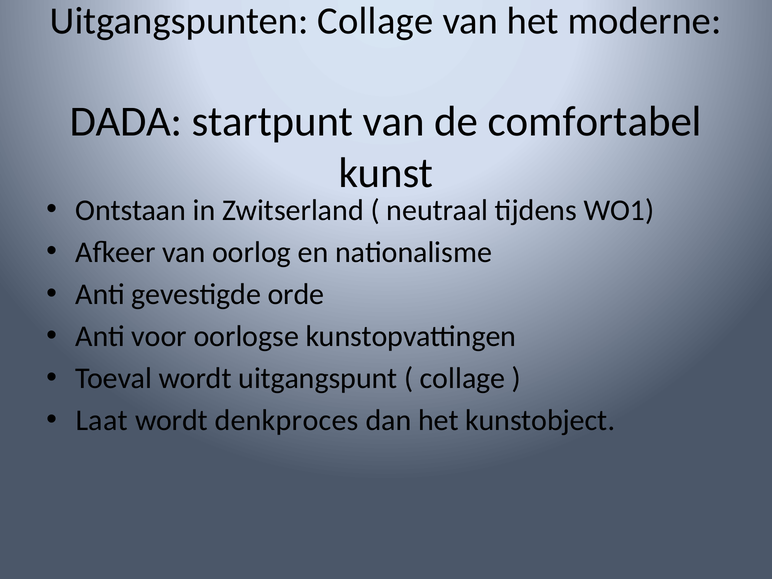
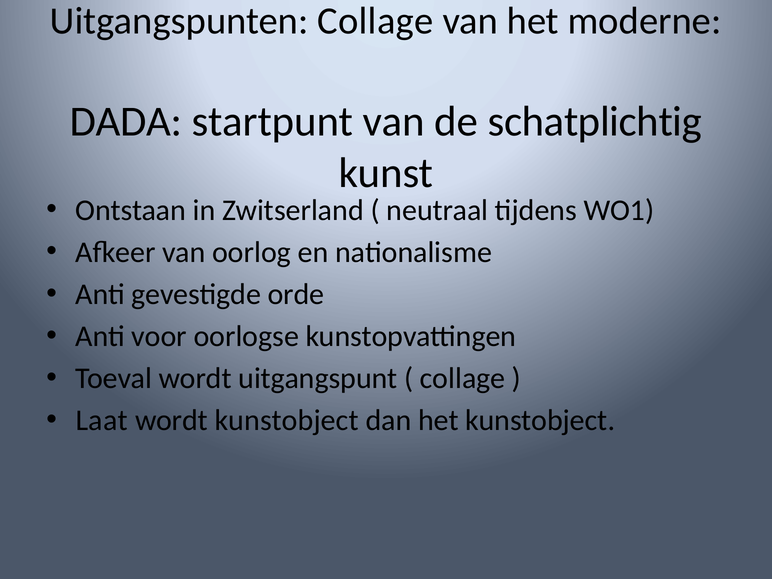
comfortabel: comfortabel -> schatplichtig
wordt denkproces: denkproces -> kunstobject
